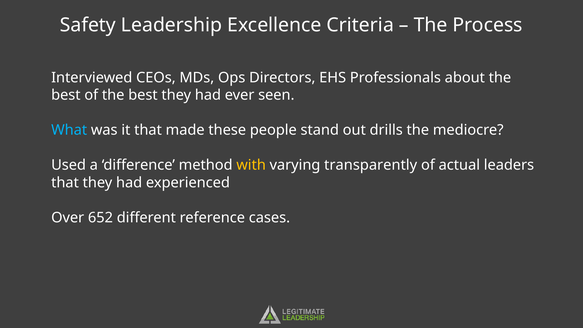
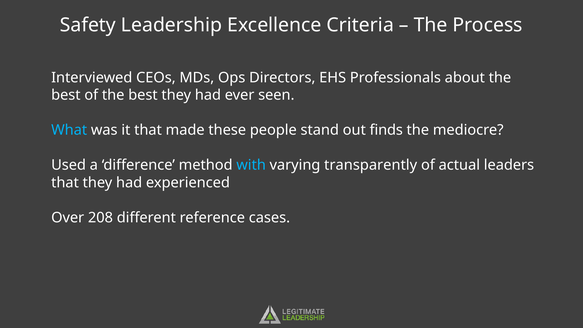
drills: drills -> finds
with colour: yellow -> light blue
652: 652 -> 208
